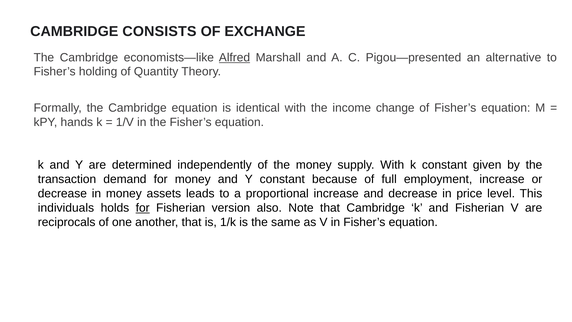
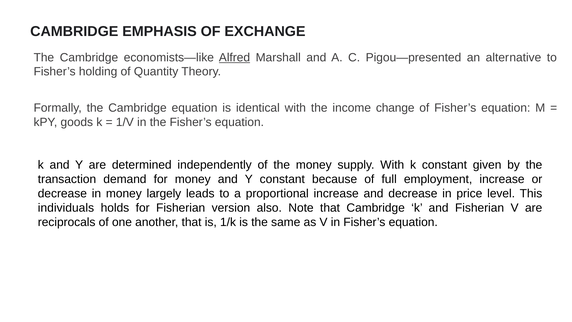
CONSISTS: CONSISTS -> EMPHASIS
hands: hands -> goods
assets: assets -> largely
for at (143, 208) underline: present -> none
